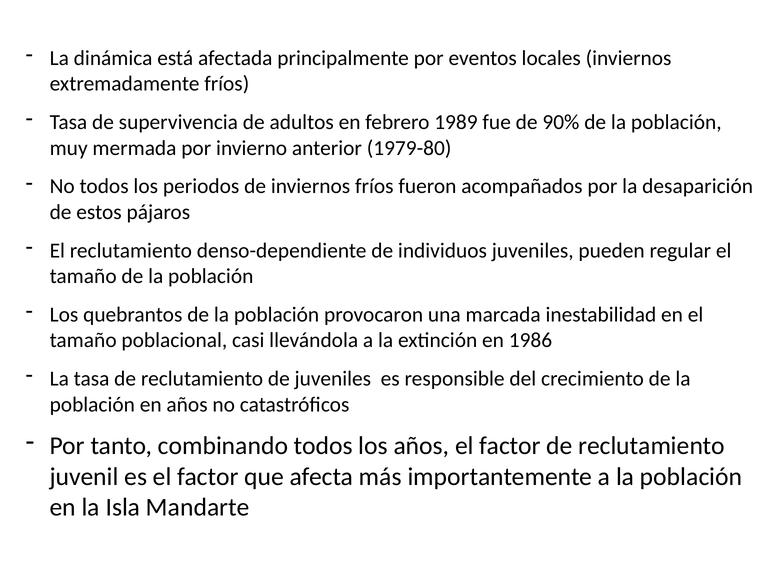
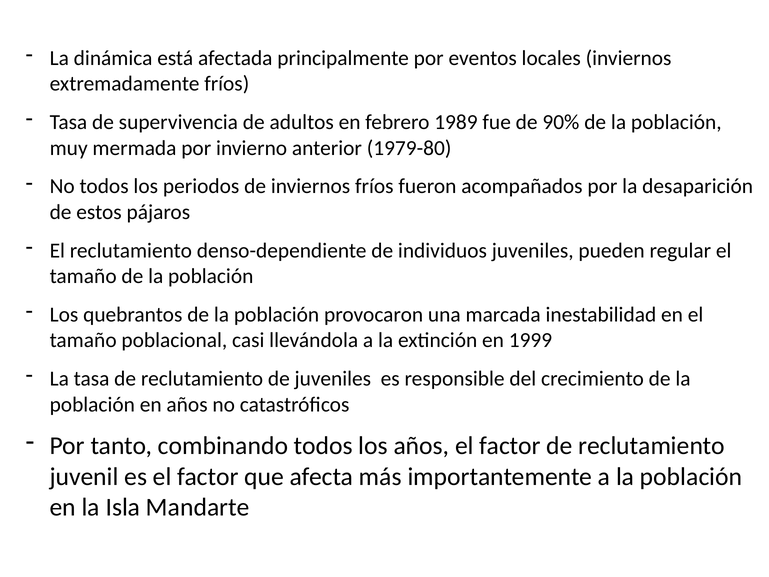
1986: 1986 -> 1999
